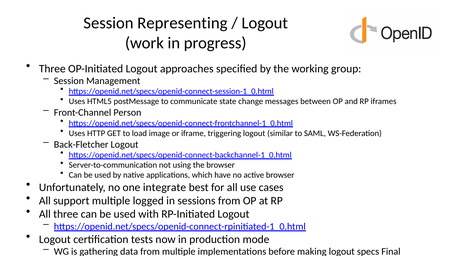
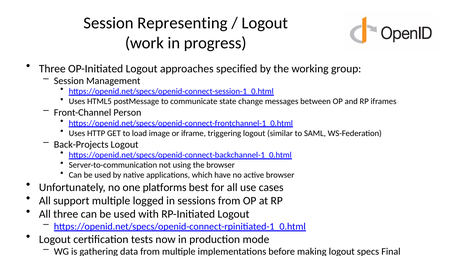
Back-Fletcher: Back-Fletcher -> Back-Projects
integrate: integrate -> platforms
